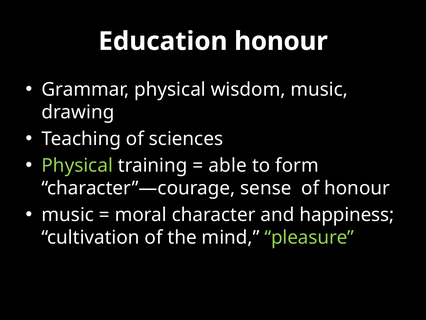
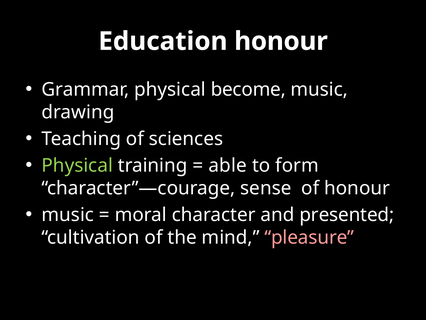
wisdom: wisdom -> become
happiness: happiness -> presented
pleasure colour: light green -> pink
